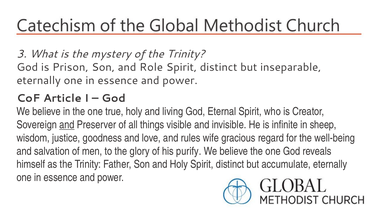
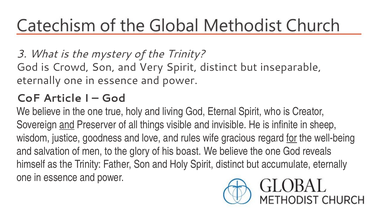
Prison: Prison -> Crowd
Role: Role -> Very
for underline: none -> present
purify: purify -> boast
